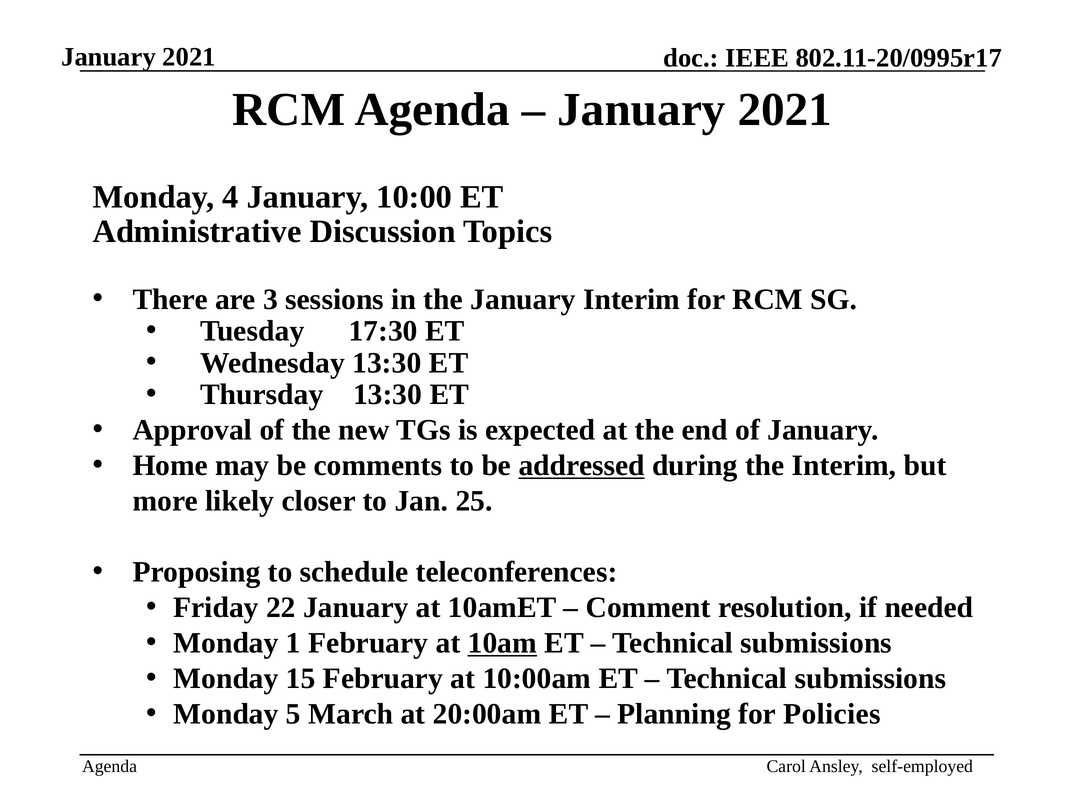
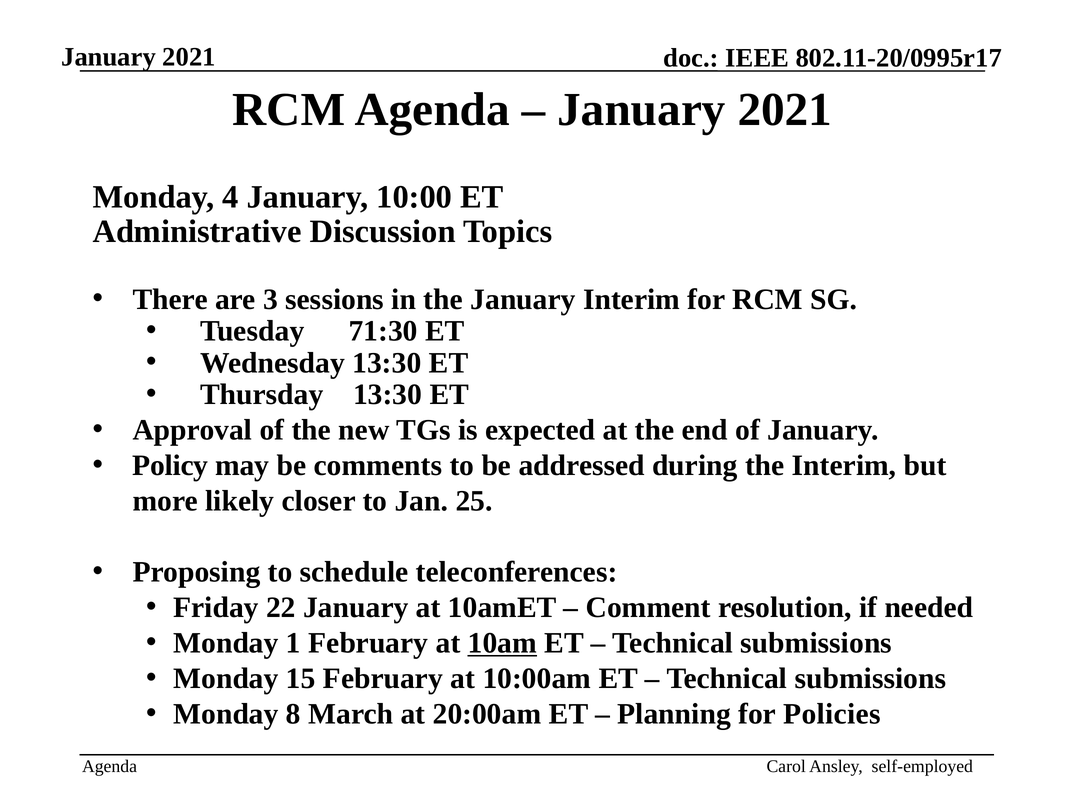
17:30: 17:30 -> 71:30
Home: Home -> Policy
addressed underline: present -> none
5: 5 -> 8
